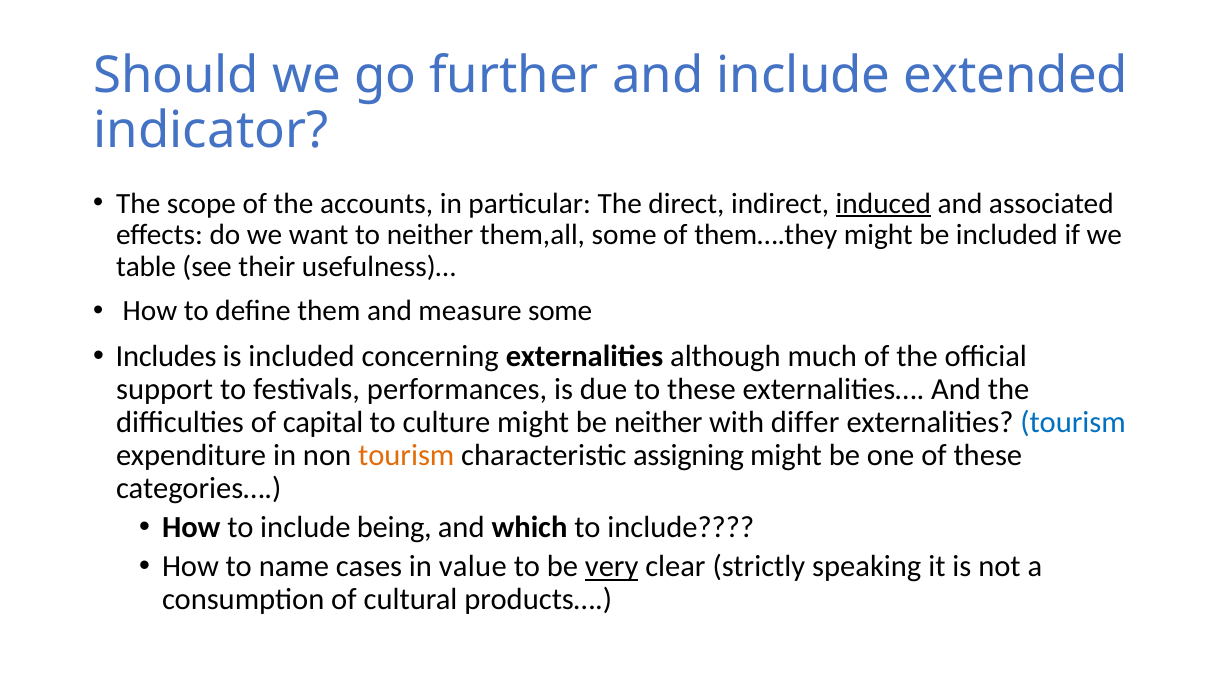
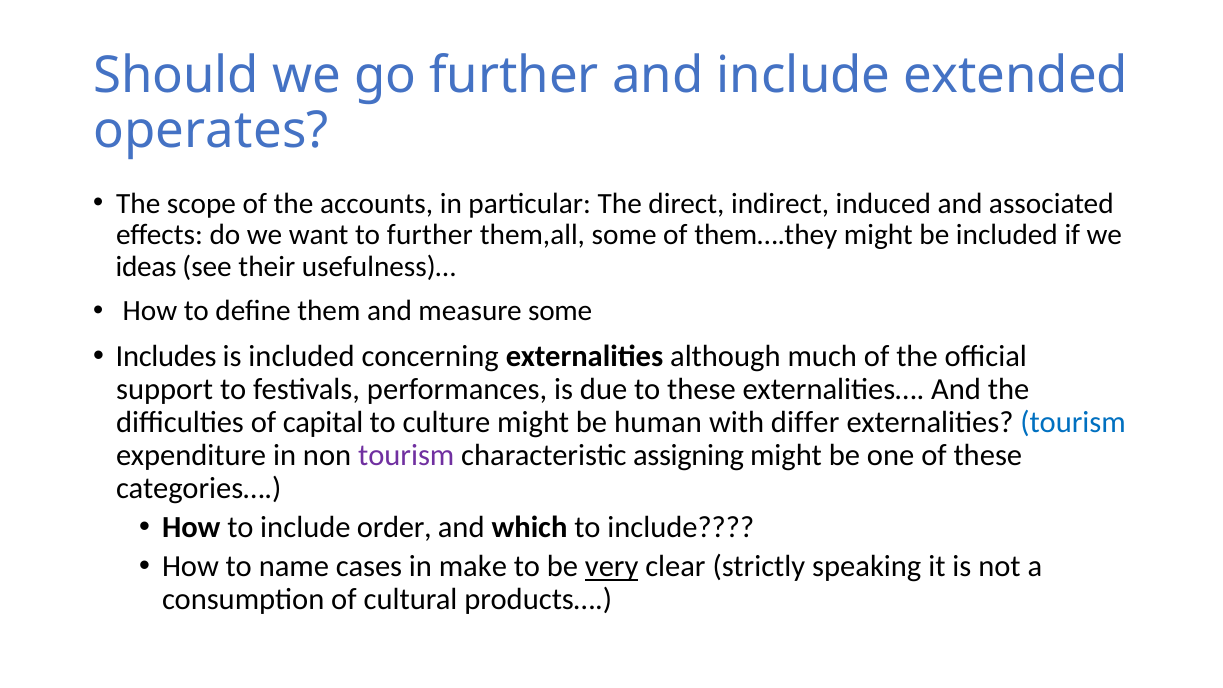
indicator: indicator -> operates
induced underline: present -> none
to neither: neither -> further
table: table -> ideas
be neither: neither -> human
tourism at (406, 455) colour: orange -> purple
being: being -> order
value: value -> make
